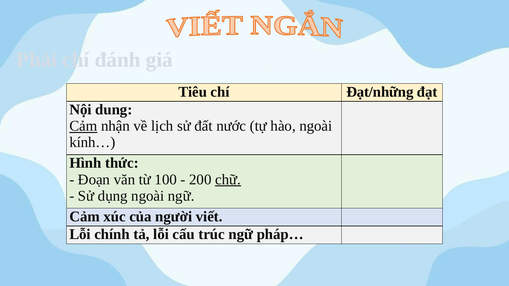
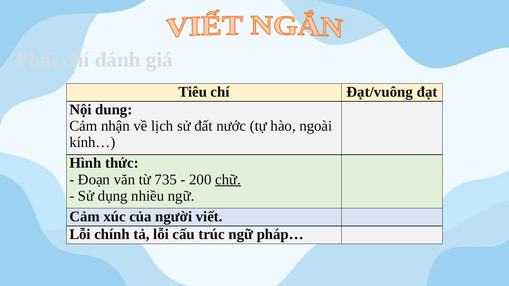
Đạt/những: Đạt/những -> Đạt/vuông
Cảm at (83, 126) underline: present -> none
100: 100 -> 735
dụng ngoài: ngoài -> nhiều
